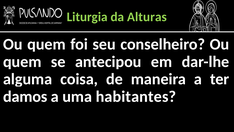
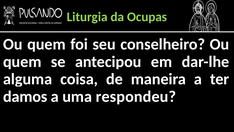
Alturas: Alturas -> Ocupas
habitantes: habitantes -> respondeu
